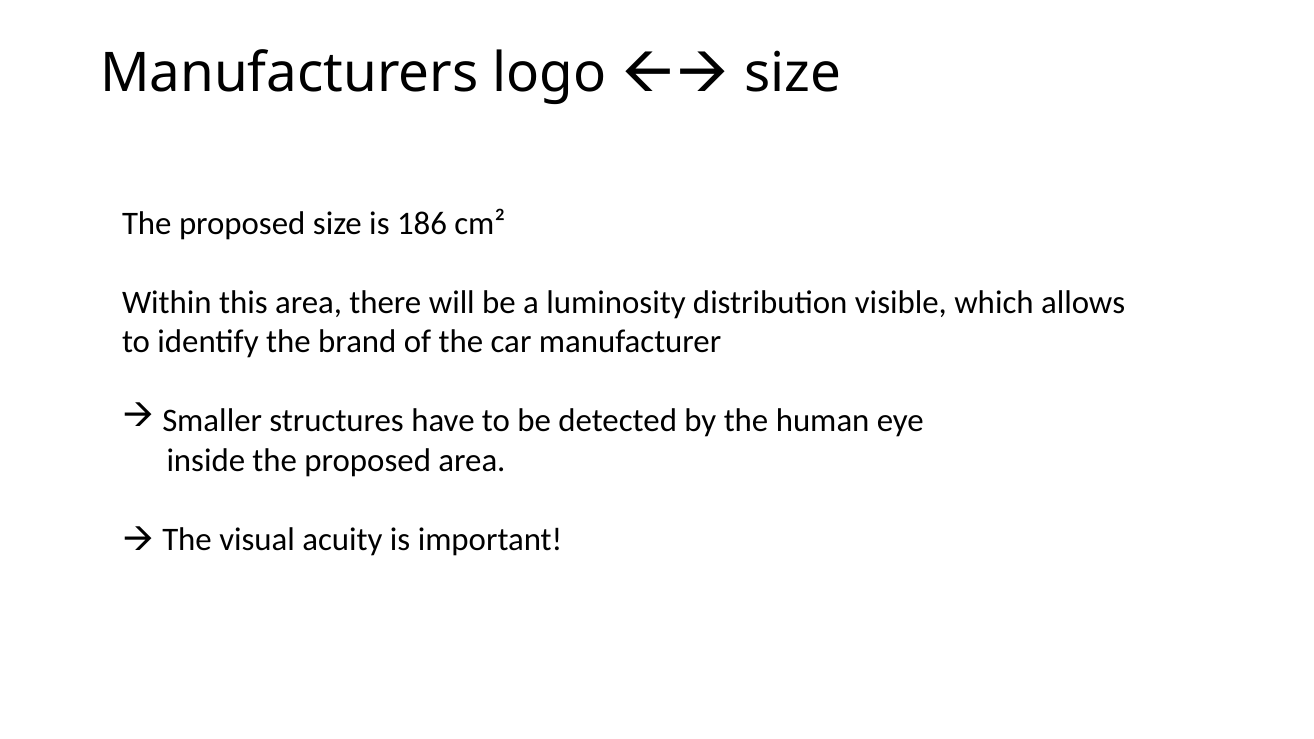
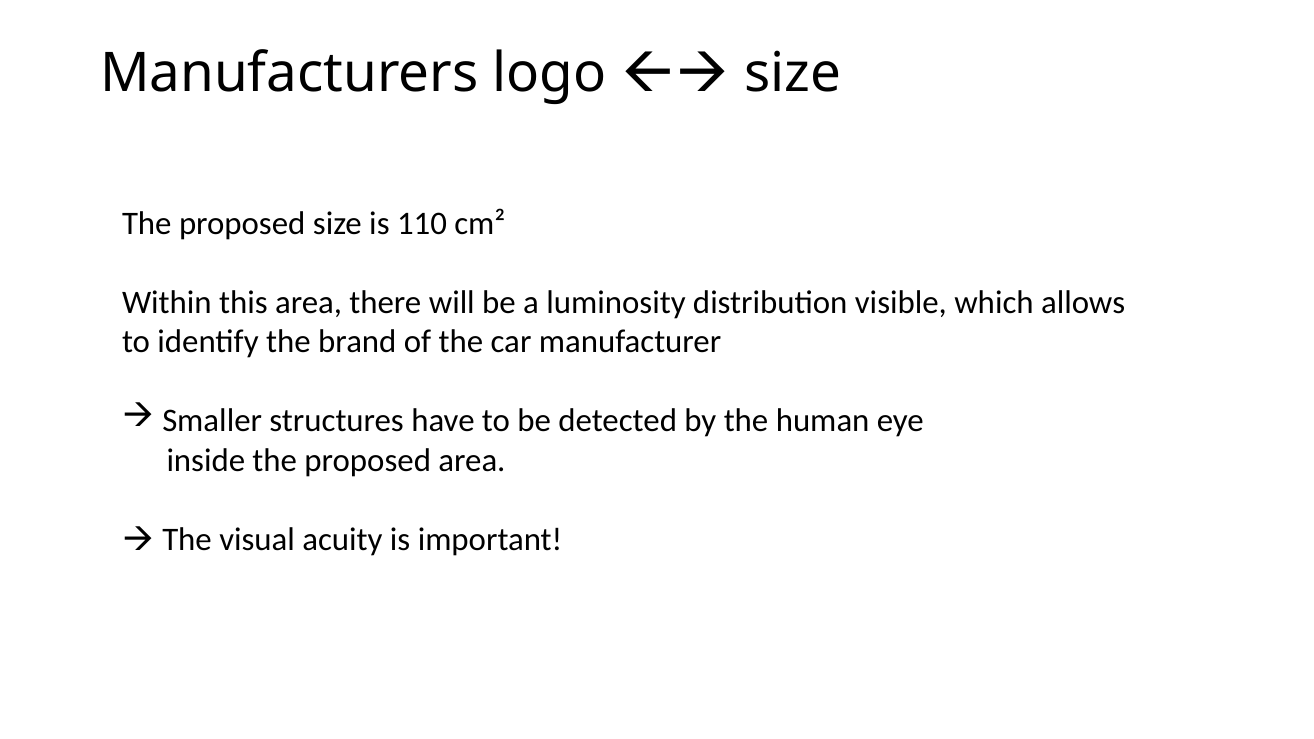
186: 186 -> 110
